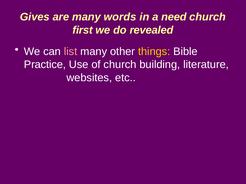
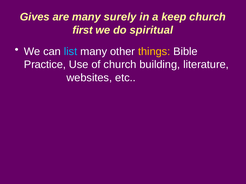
words: words -> surely
need: need -> keep
revealed: revealed -> spiritual
list colour: pink -> light blue
